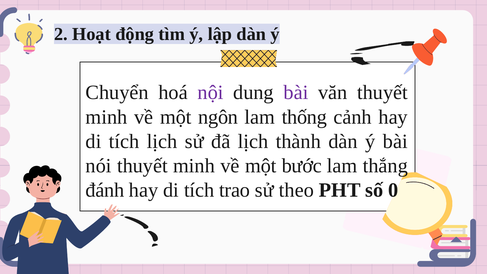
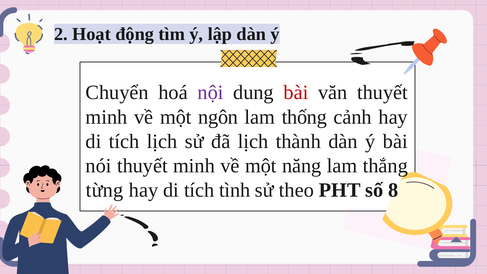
bài at (296, 93) colour: purple -> red
bước: bước -> năng
đánh: đánh -> từng
trao: trao -> tình
0: 0 -> 8
